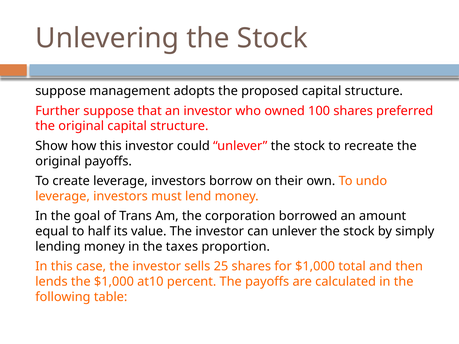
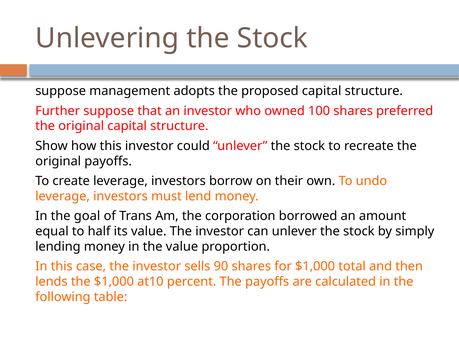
the taxes: taxes -> value
25: 25 -> 90
